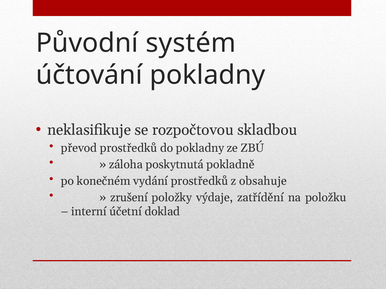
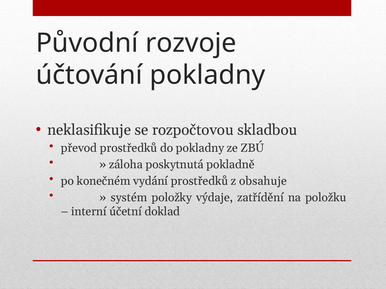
systém: systém -> rozvoje
zrušení: zrušení -> systém
